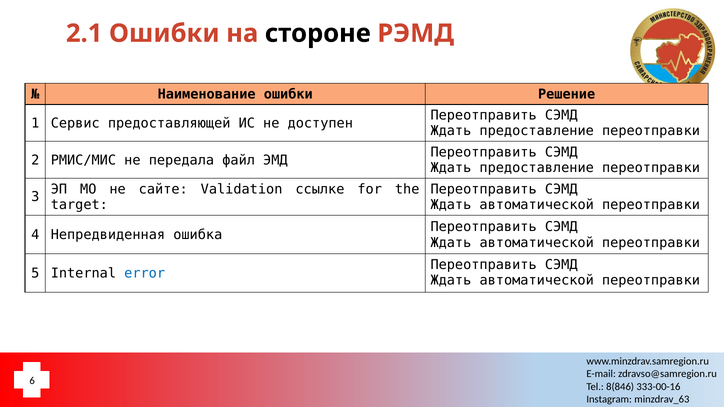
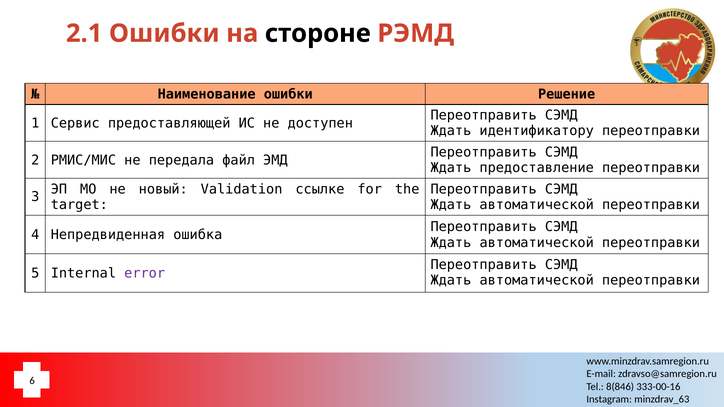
предоставление at (537, 131): предоставление -> идентификатору
сайте: сайте -> новый
error colour: blue -> purple
